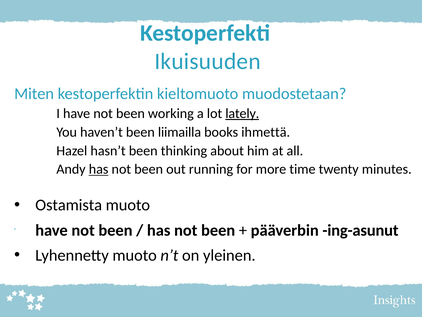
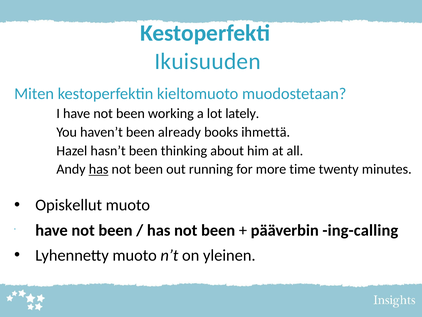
lately underline: present -> none
liimailla: liimailla -> already
Ostamista: Ostamista -> Opiskellut
ing-asunut: ing-asunut -> ing-calling
